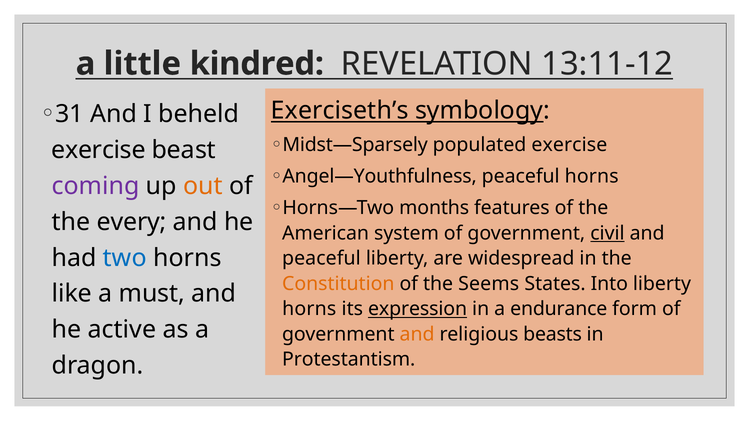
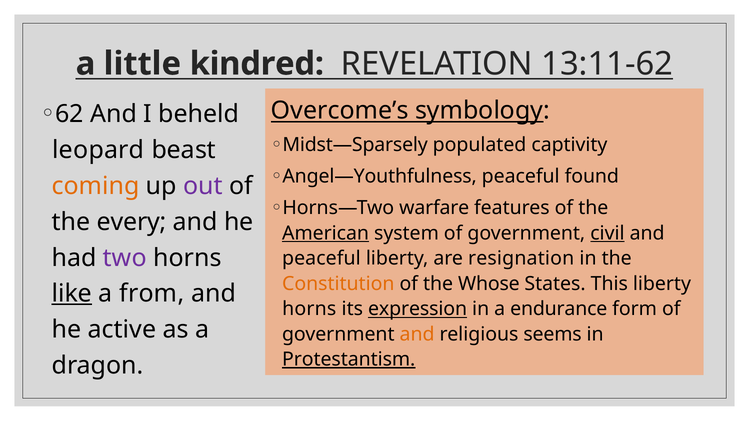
13:11-12: 13:11-12 -> 13:11-62
31: 31 -> 62
Exerciseth’s: Exerciseth’s -> Overcome’s
populated exercise: exercise -> captivity
exercise at (99, 150): exercise -> leopard
peaceful horns: horns -> found
coming colour: purple -> orange
out colour: orange -> purple
months: months -> warfare
American underline: none -> present
two colour: blue -> purple
widespread: widespread -> resignation
Seems: Seems -> Whose
Into: Into -> This
like underline: none -> present
must: must -> from
beasts: beasts -> seems
Protestantism underline: none -> present
